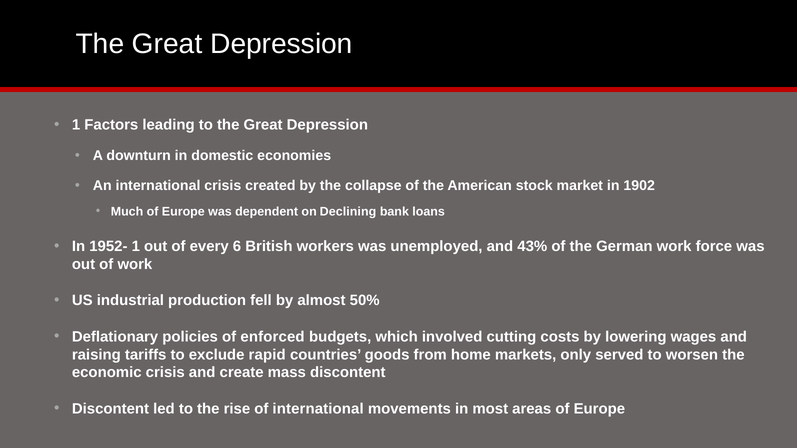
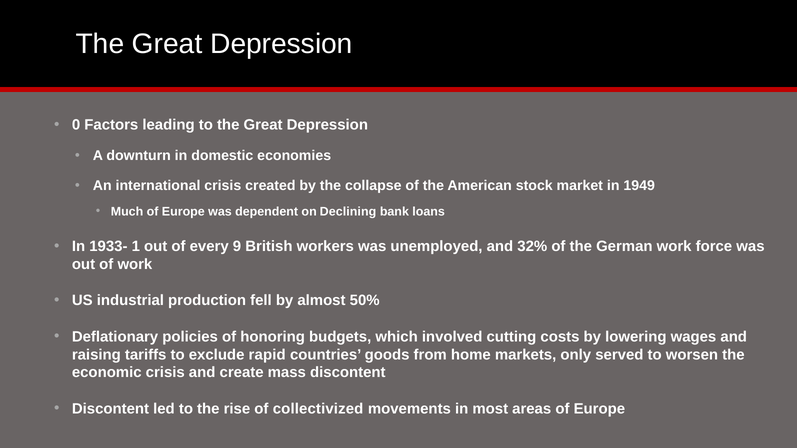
1 at (76, 125): 1 -> 0
1902: 1902 -> 1949
1952-: 1952- -> 1933-
6: 6 -> 9
43%: 43% -> 32%
enforced: enforced -> honoring
of international: international -> collectivized
